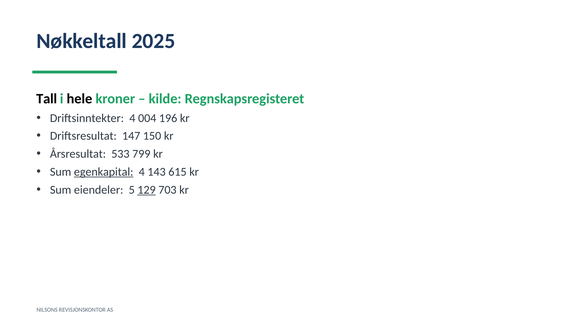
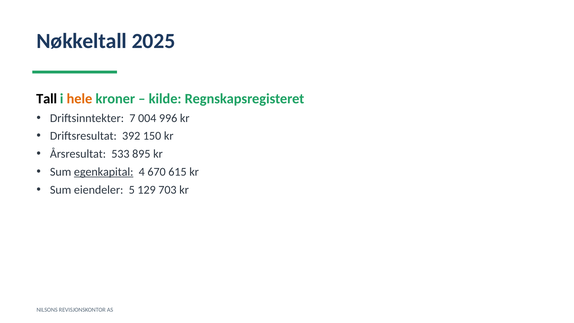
hele colour: black -> orange
Driftsinntekter 4: 4 -> 7
196: 196 -> 996
147: 147 -> 392
799: 799 -> 895
143: 143 -> 670
129 underline: present -> none
